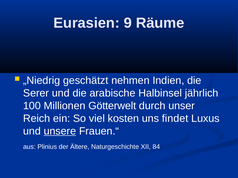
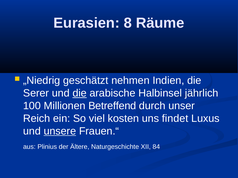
9: 9 -> 8
die at (80, 93) underline: none -> present
Götterwelt: Götterwelt -> Betreffend
